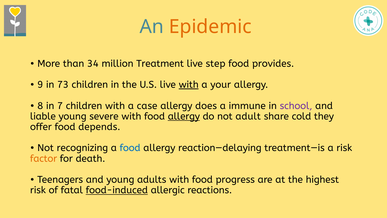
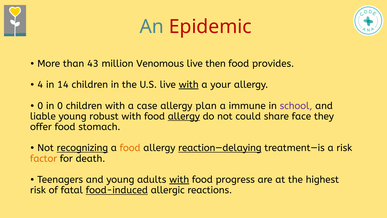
Epidemic colour: orange -> red
34: 34 -> 43
Treatment: Treatment -> Venomous
step: step -> then
9: 9 -> 4
73: 73 -> 14
8 at (40, 106): 8 -> 0
in 7: 7 -> 0
does: does -> plan
severe: severe -> robust
adult: adult -> could
cold: cold -> face
depends: depends -> stomach
recognizing underline: none -> present
food at (130, 148) colour: blue -> orange
reaction—delaying underline: none -> present
with at (179, 179) underline: none -> present
